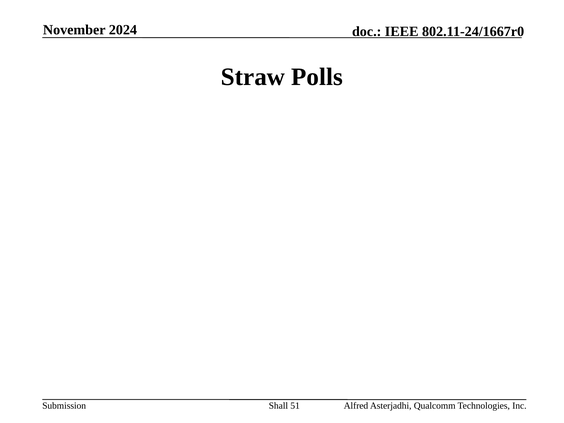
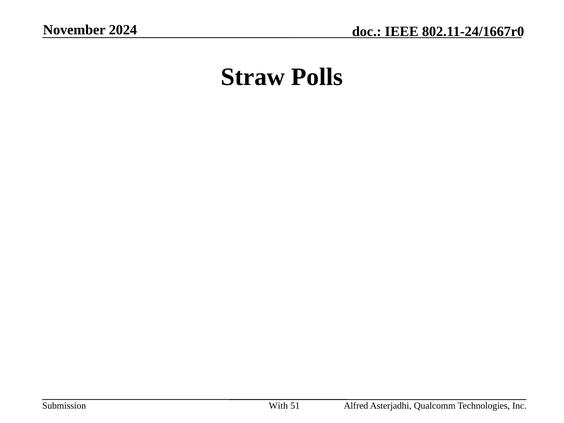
Shall: Shall -> With
